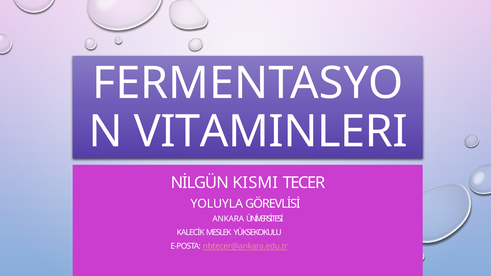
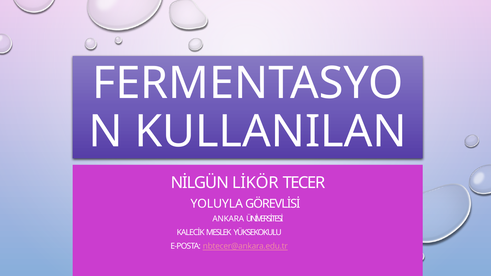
VITAMINLERI: VITAMINLERI -> KULLANILAN
KISMI: KISMI -> LİKÖR
